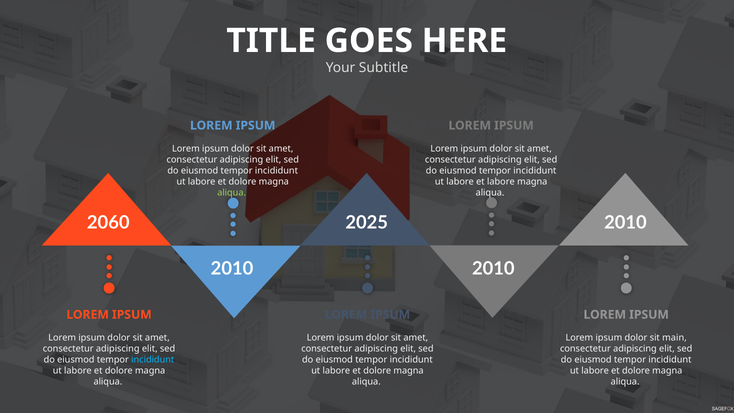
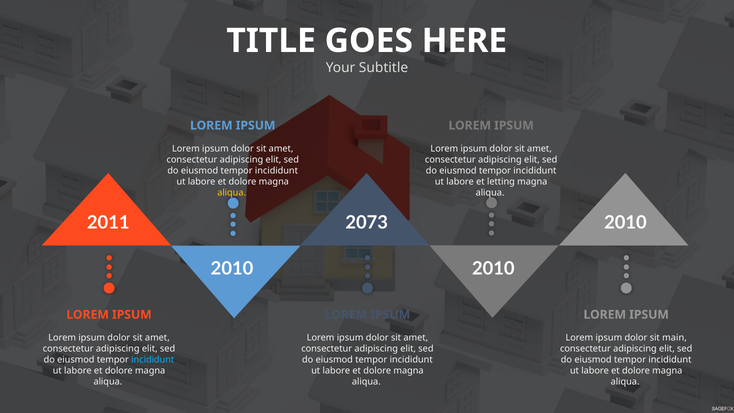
et labore: labore -> letting
aliqua at (232, 192) colour: light green -> yellow
2060: 2060 -> 2011
2025: 2025 -> 2073
